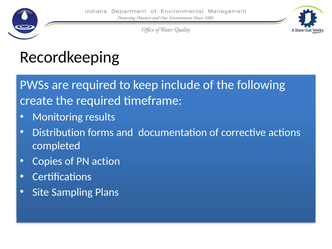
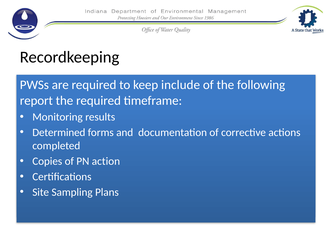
create: create -> report
Distribution: Distribution -> Determined
